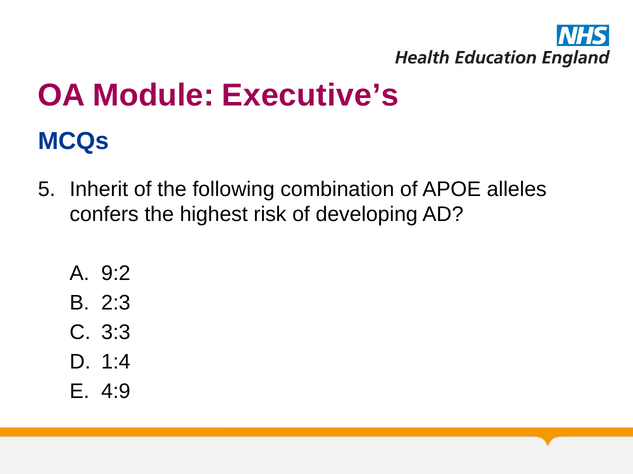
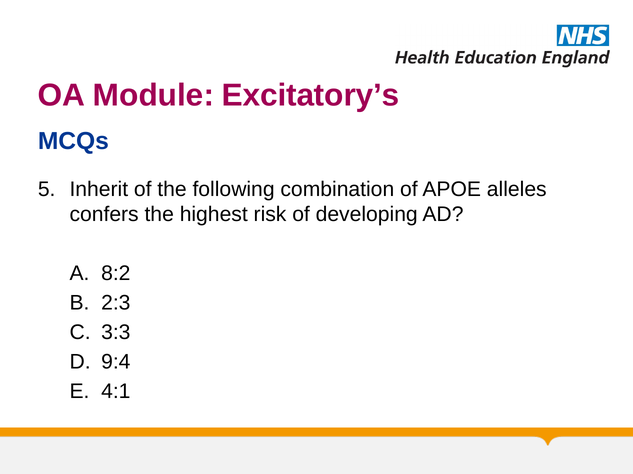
Executive’s: Executive’s -> Excitatory’s
9:2: 9:2 -> 8:2
1:4: 1:4 -> 9:4
4:9: 4:9 -> 4:1
